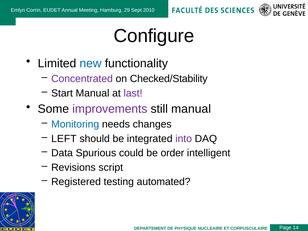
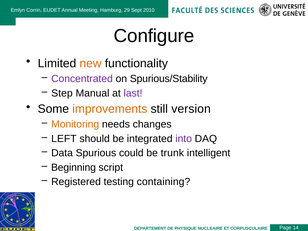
new colour: blue -> orange
Checked/Stability: Checked/Stability -> Spurious/Stability
Start: Start -> Step
improvements colour: purple -> orange
still manual: manual -> version
Monitoring colour: blue -> orange
order: order -> trunk
Revisions: Revisions -> Beginning
automated: automated -> containing
